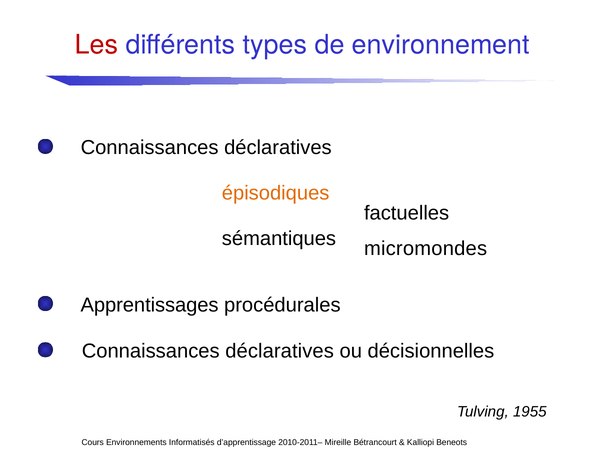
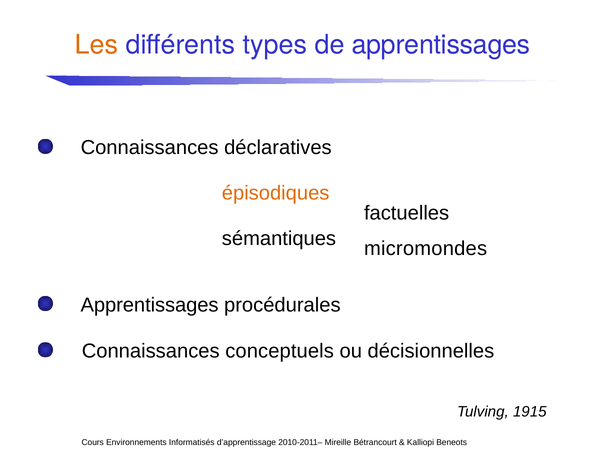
Les colour: red -> orange
de environnement: environnement -> apprentissages
déclaratives at (280, 351): déclaratives -> conceptuels
1955: 1955 -> 1915
